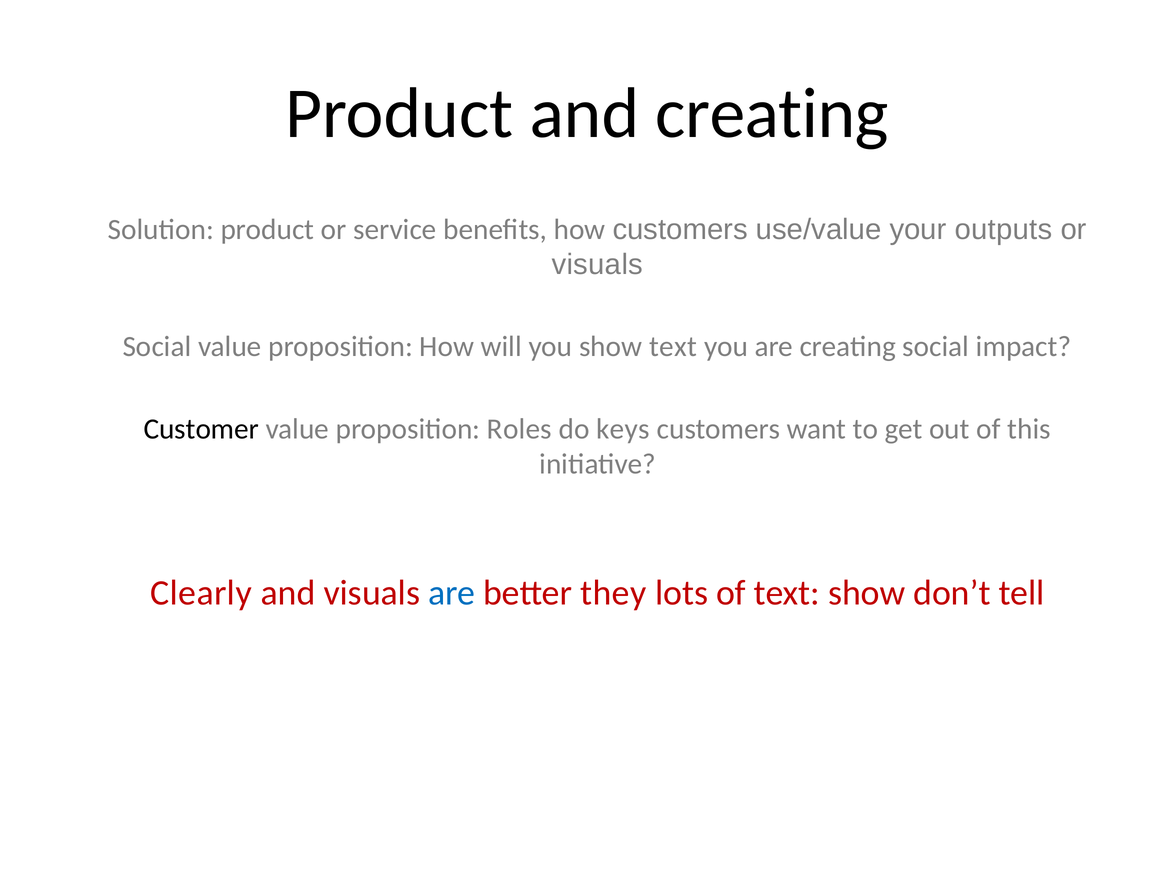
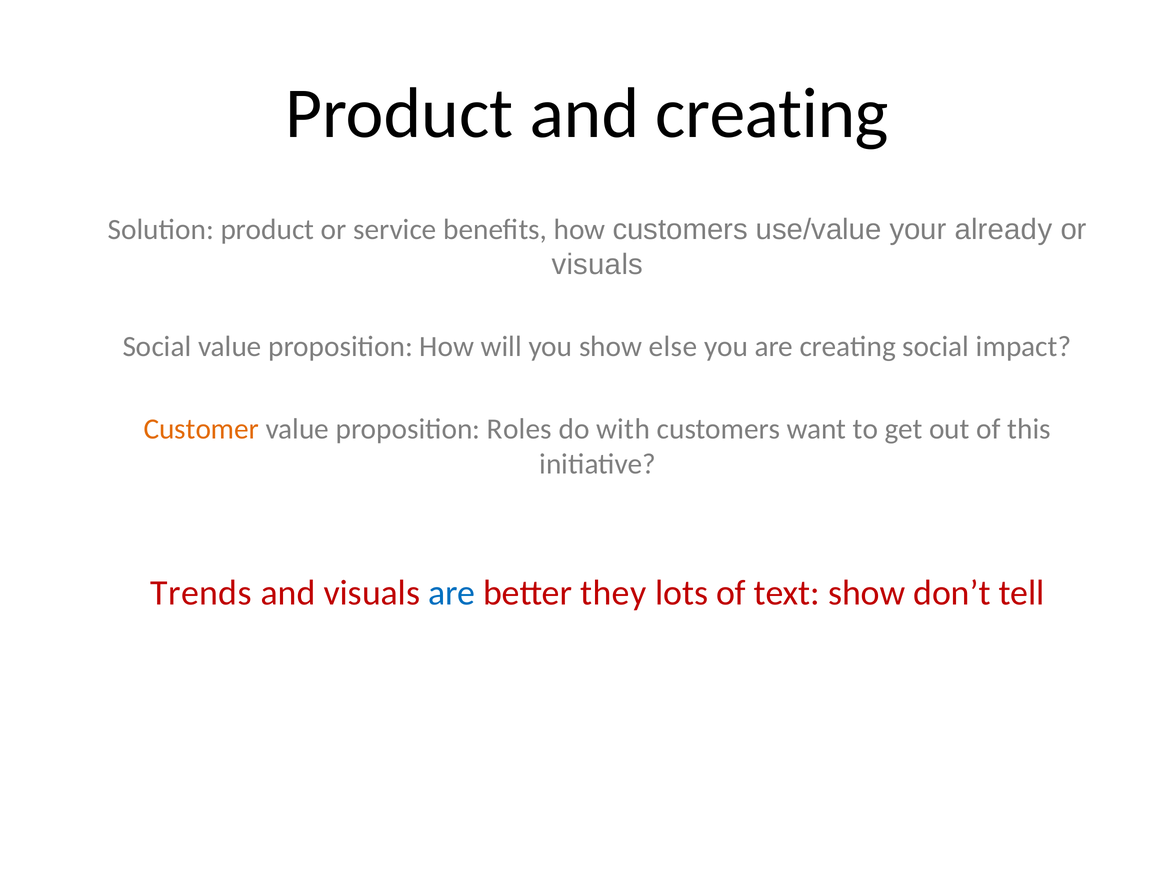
outputs: outputs -> already
show text: text -> else
Customer colour: black -> orange
keys: keys -> with
Clearly: Clearly -> Trends
